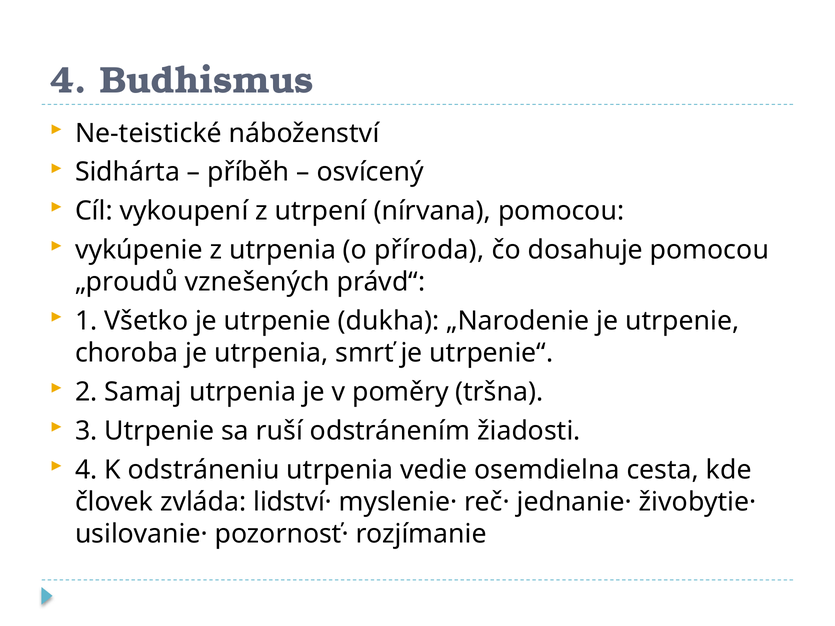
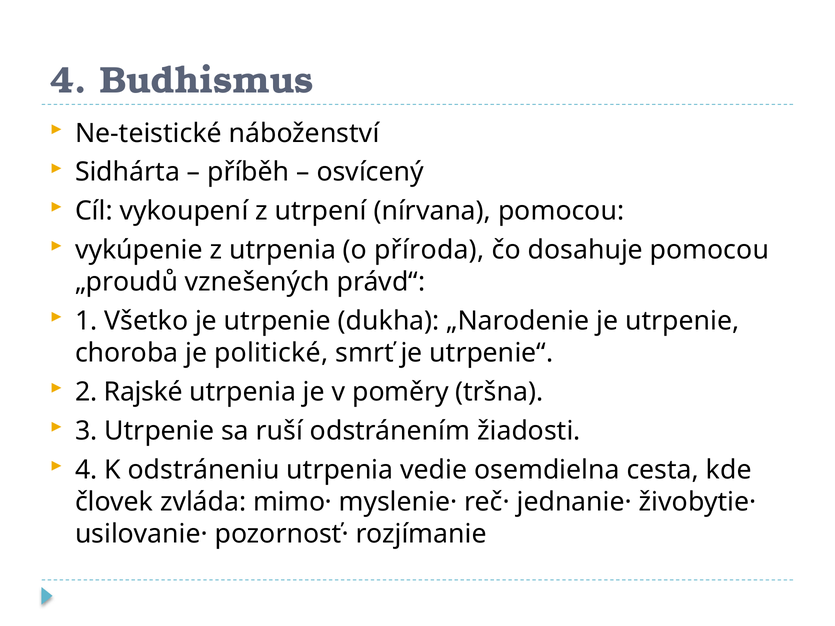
je utrpenia: utrpenia -> politické
Samaj: Samaj -> Rajské
lidství·: lidství· -> mimo·
